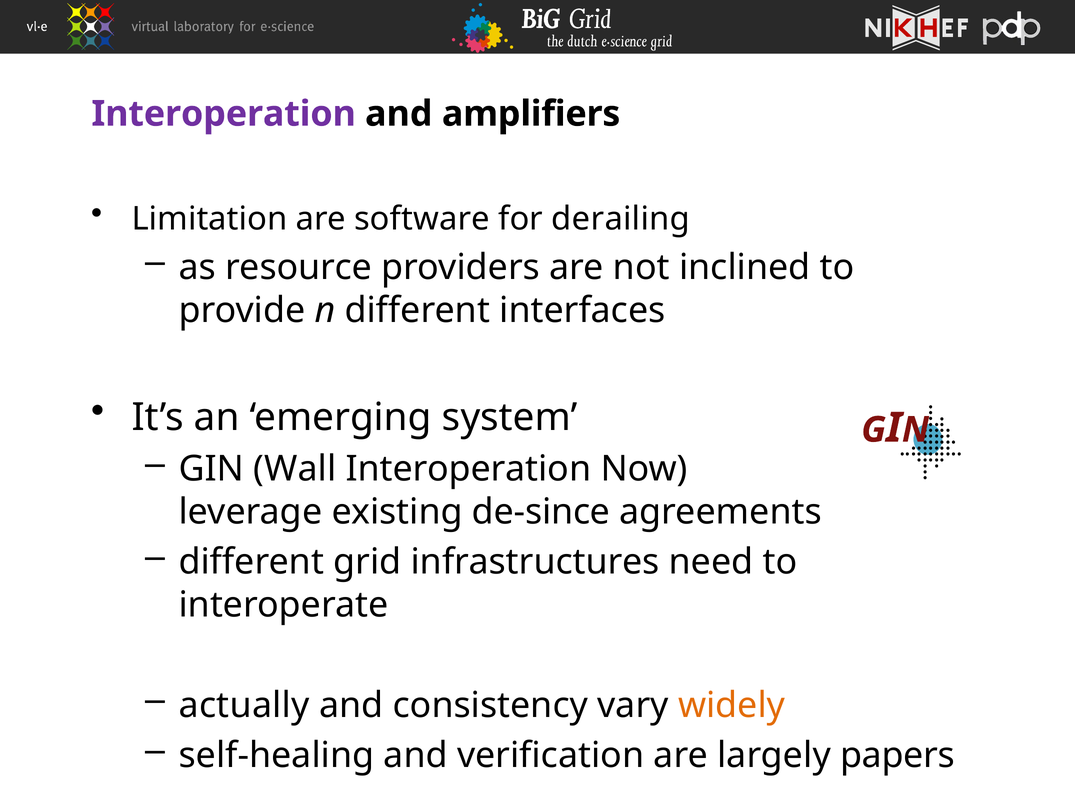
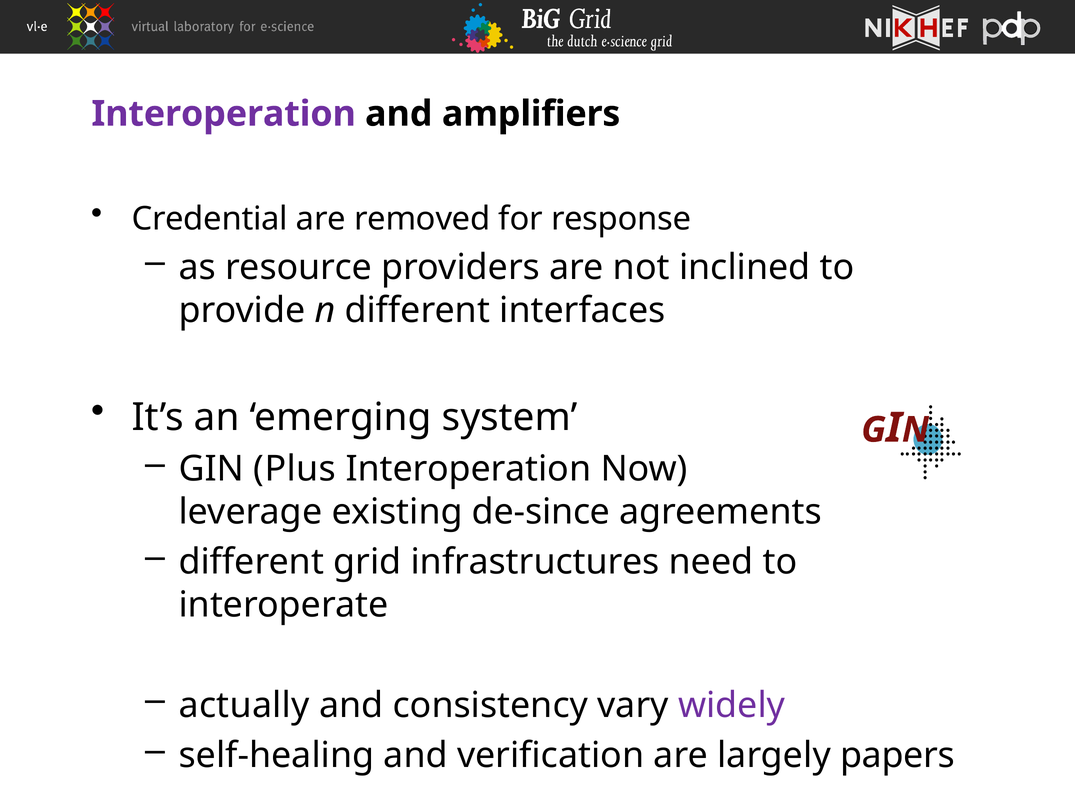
Limitation: Limitation -> Credential
software: software -> removed
derailing: derailing -> response
Wall: Wall -> Plus
widely colour: orange -> purple
